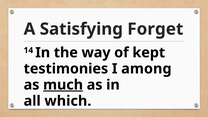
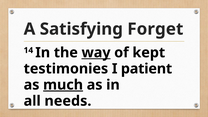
way underline: none -> present
among: among -> patient
which: which -> needs
